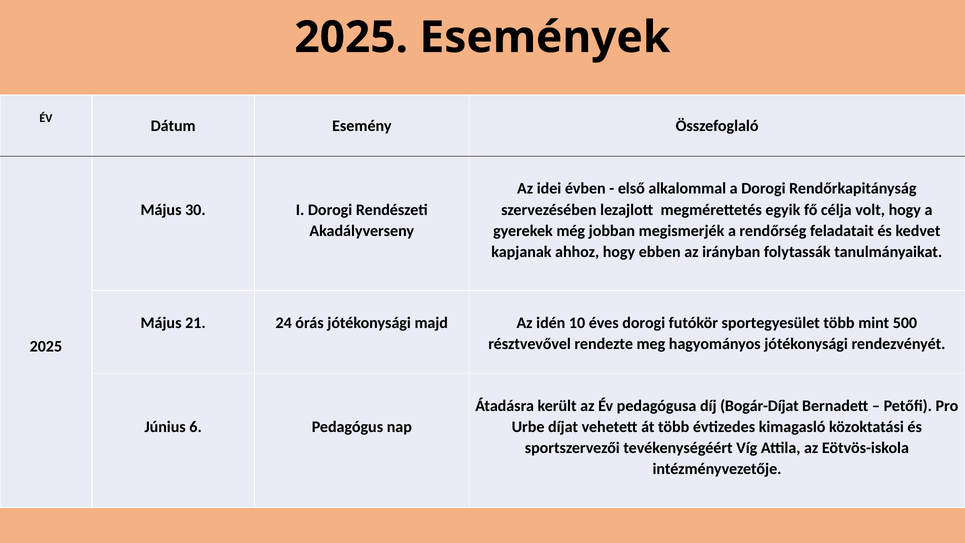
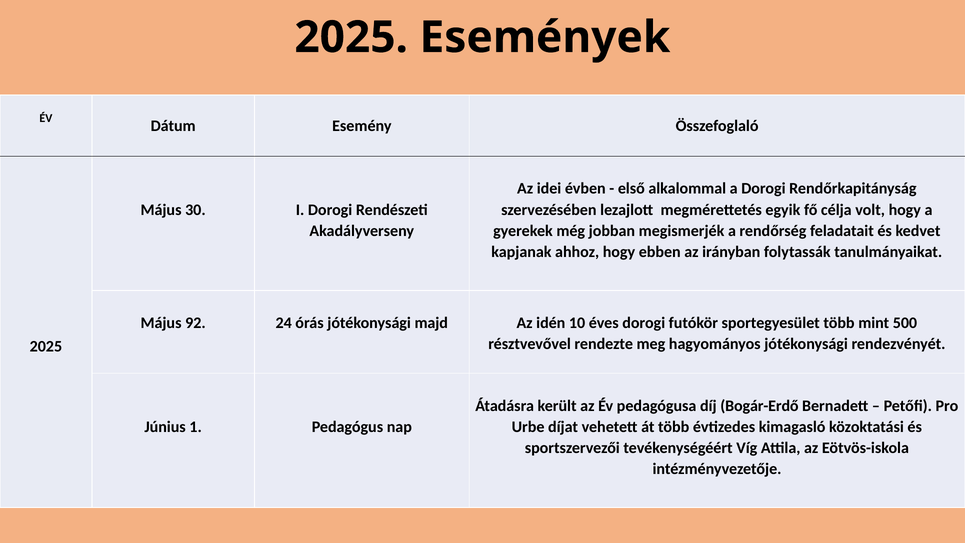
21: 21 -> 92
Bogár-Díjat: Bogár-Díjat -> Bogár-Erdő
6: 6 -> 1
